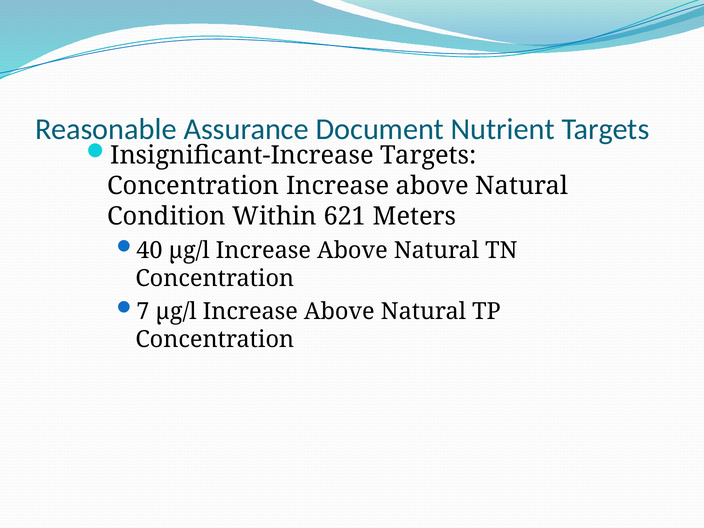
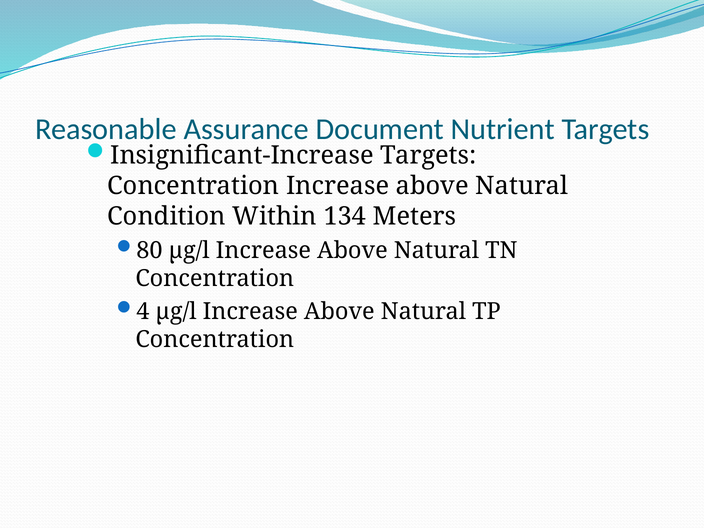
621: 621 -> 134
40: 40 -> 80
7: 7 -> 4
